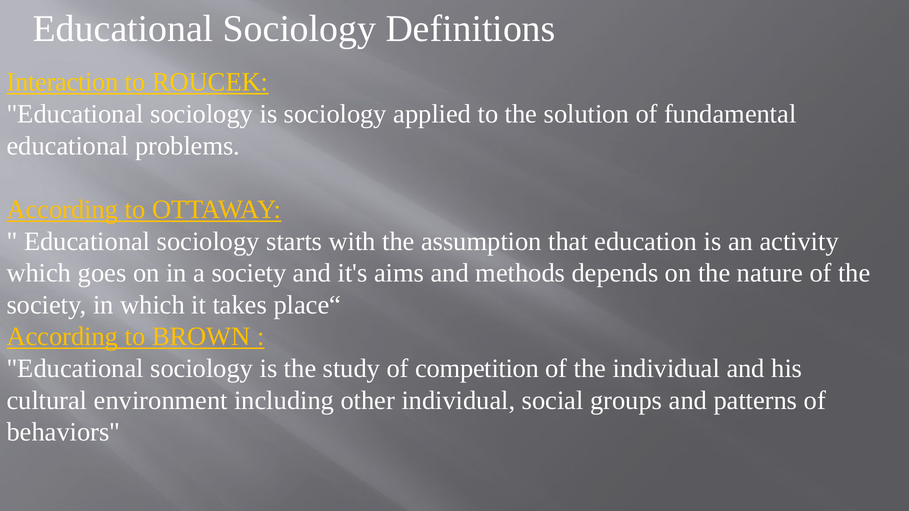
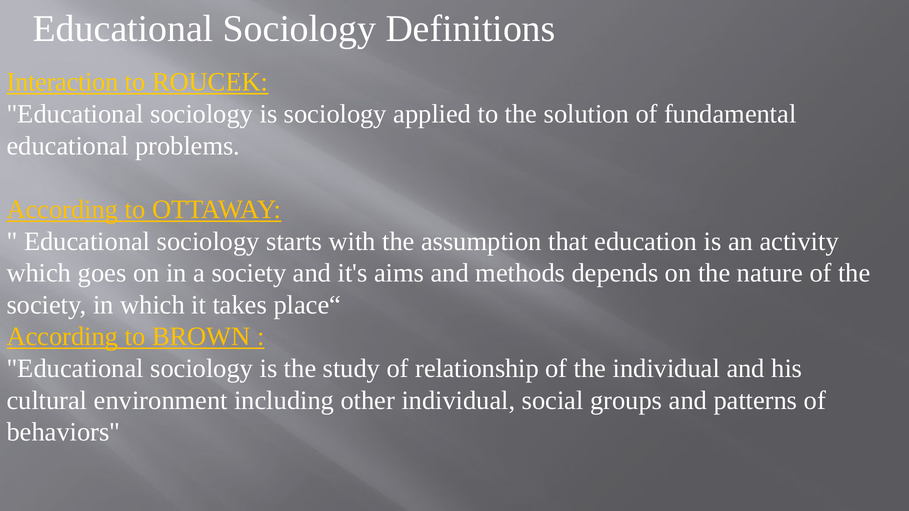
competition: competition -> relationship
